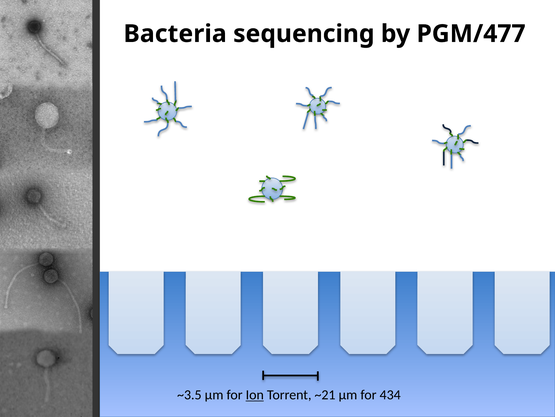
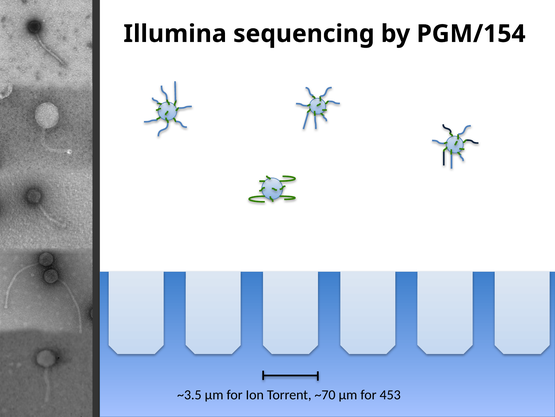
Bacteria: Bacteria -> Illumina
PGM/477: PGM/477 -> PGM/154
Ion underline: present -> none
~21: ~21 -> ~70
434: 434 -> 453
